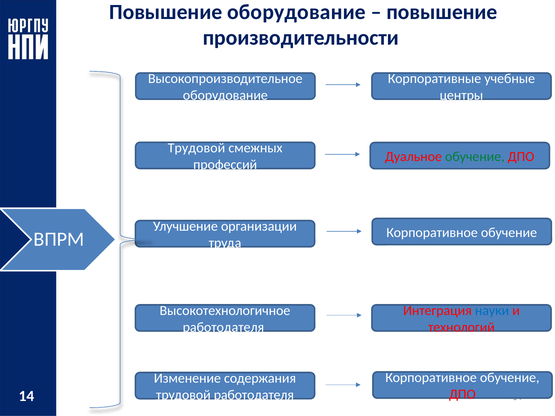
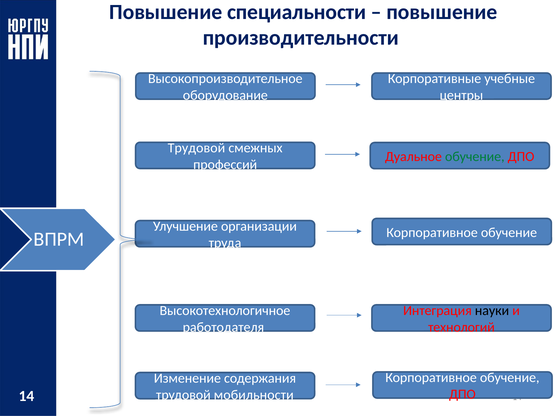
Повышение оборудование: оборудование -> специальности
науки colour: blue -> black
трудовой работодателя: работодателя -> мобильности
